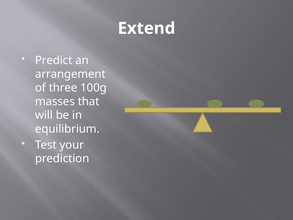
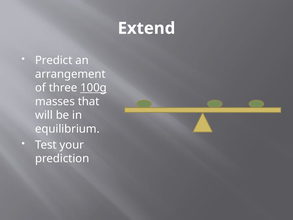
100g underline: none -> present
